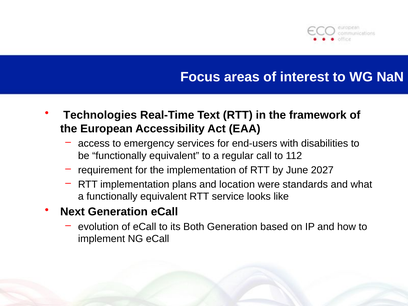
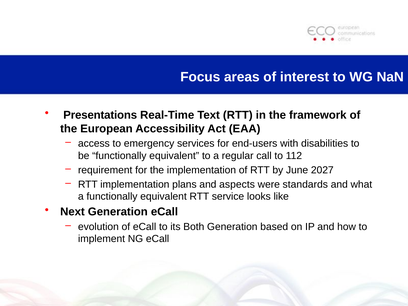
Technologies: Technologies -> Presentations
location: location -> aspects
